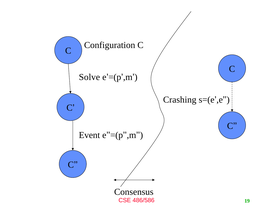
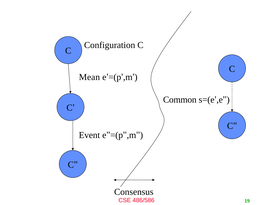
Solve: Solve -> Mean
Crashing: Crashing -> Common
